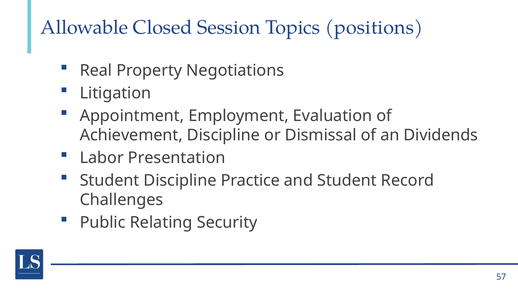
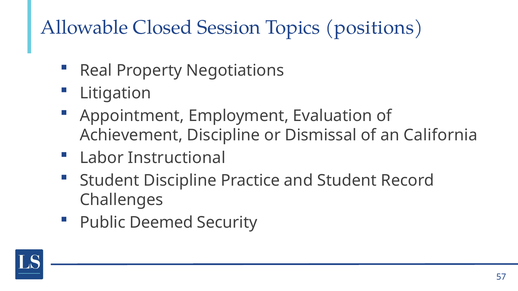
Dividends: Dividends -> California
Presentation: Presentation -> Instructional
Relating: Relating -> Deemed
